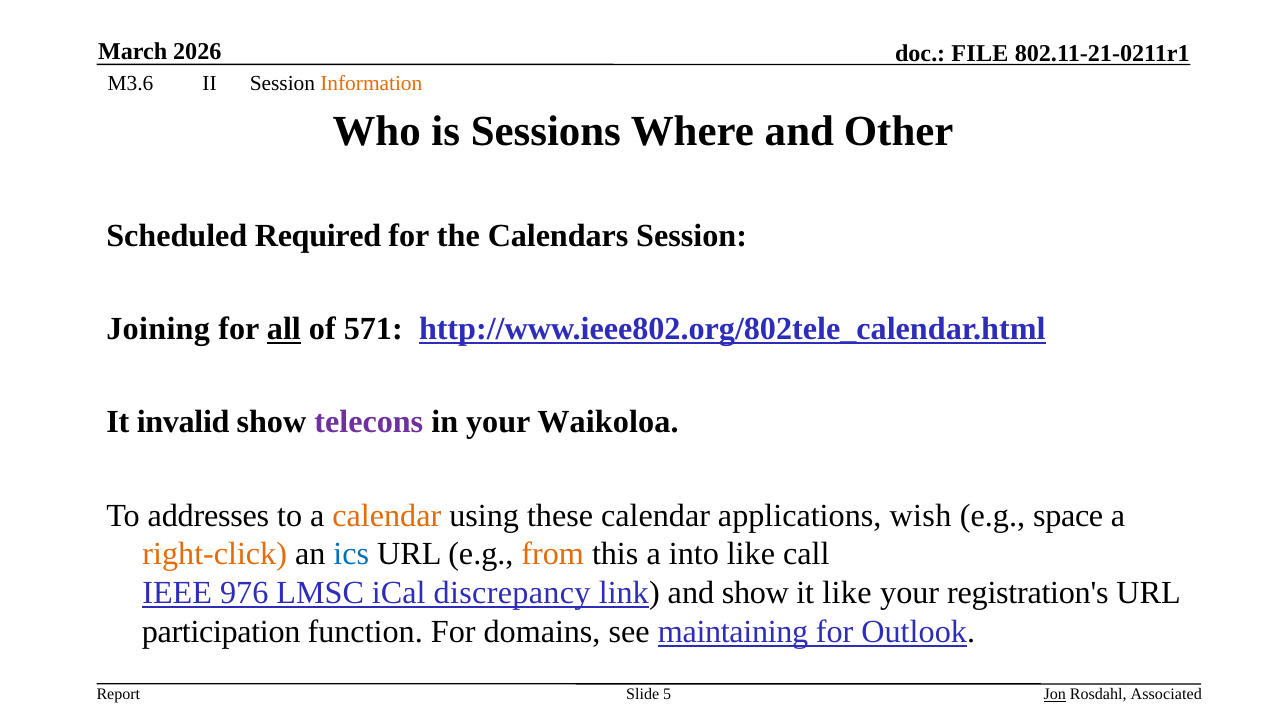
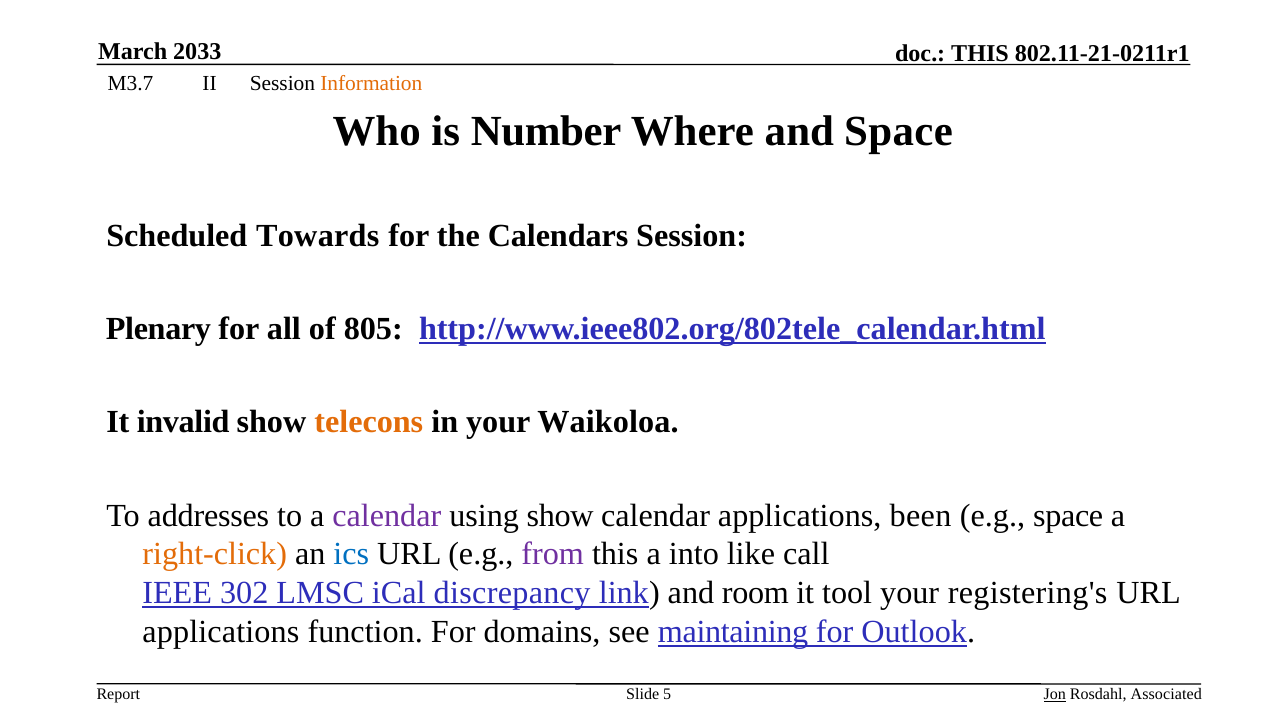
2026: 2026 -> 2033
FILE at (980, 54): FILE -> THIS
M3.6: M3.6 -> M3.7
Sessions: Sessions -> Number
and Other: Other -> Space
Required: Required -> Towards
Joining: Joining -> Plenary
all underline: present -> none
571: 571 -> 805
telecons colour: purple -> orange
calendar at (387, 516) colour: orange -> purple
using these: these -> show
wish: wish -> been
from colour: orange -> purple
976: 976 -> 302
and show: show -> room
it like: like -> tool
registration's: registration's -> registering's
participation at (221, 631): participation -> applications
